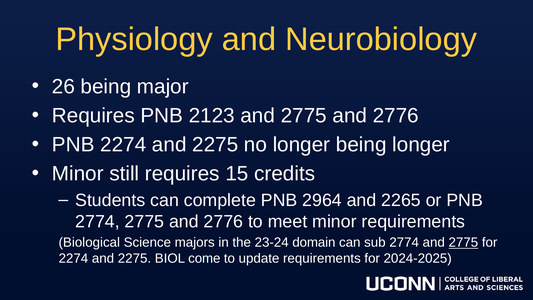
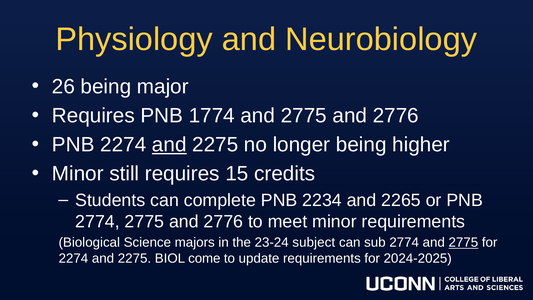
2123: 2123 -> 1774
and at (169, 145) underline: none -> present
being longer: longer -> higher
2964: 2964 -> 2234
domain: domain -> subject
